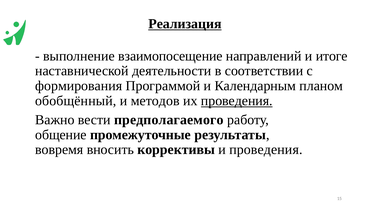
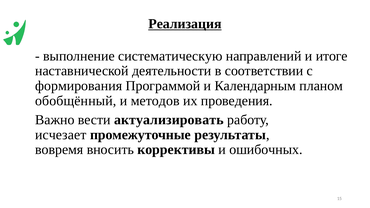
взаимопосещение: взаимопосещение -> систематическую
проведения at (237, 101) underline: present -> none
предполагаемого: предполагаемого -> актуализировать
общение: общение -> исчезает
и проведения: проведения -> ошибочных
